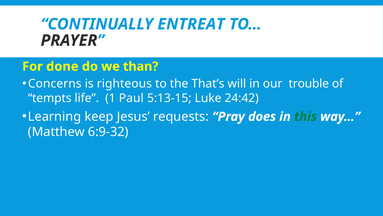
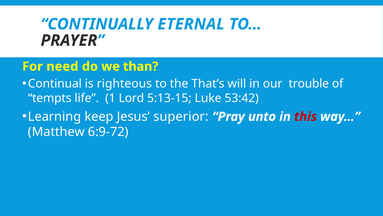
ENTREAT: ENTREAT -> ETERNAL
done: done -> need
Concerns: Concerns -> Continual
Paul: Paul -> Lord
24:42: 24:42 -> 53:42
requests: requests -> superior
does: does -> unto
this colour: green -> red
6:9-32: 6:9-32 -> 6:9-72
